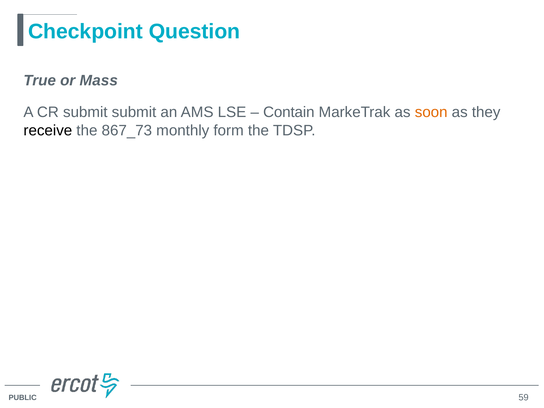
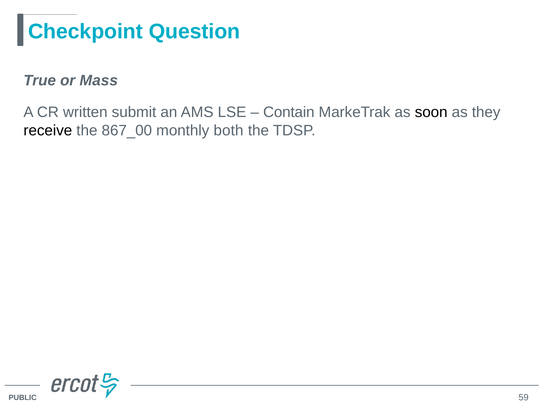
CR submit: submit -> written
soon colour: orange -> black
867_73: 867_73 -> 867_00
form: form -> both
